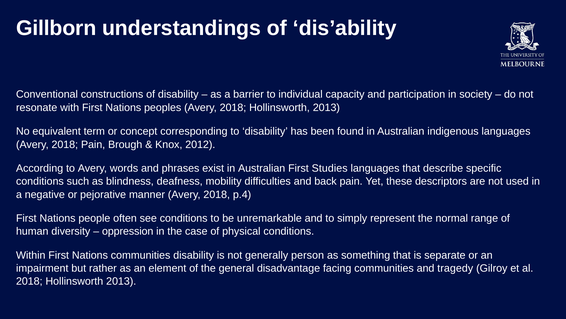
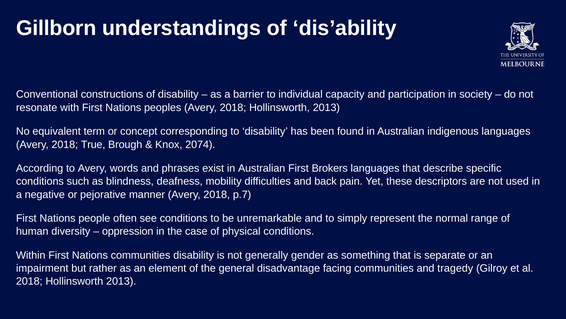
2018 Pain: Pain -> True
2012: 2012 -> 2074
Studies: Studies -> Brokers
p.4: p.4 -> p.7
person: person -> gender
